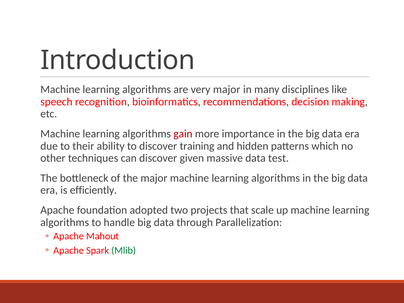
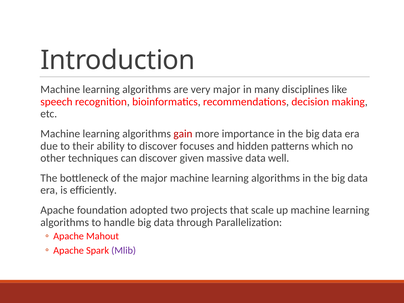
training: training -> focuses
test: test -> well
Mlib colour: green -> purple
